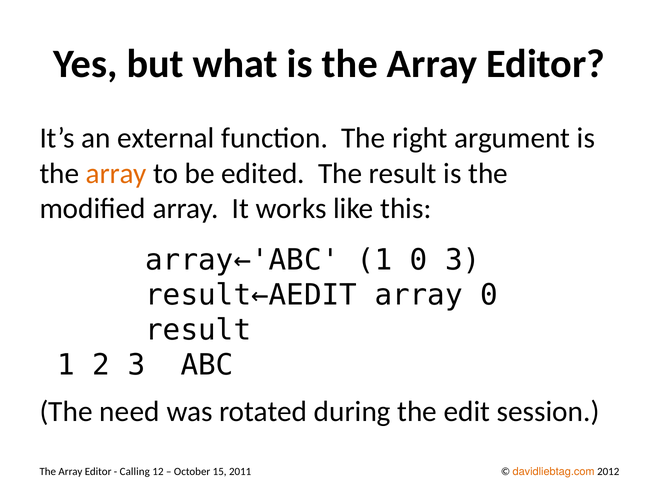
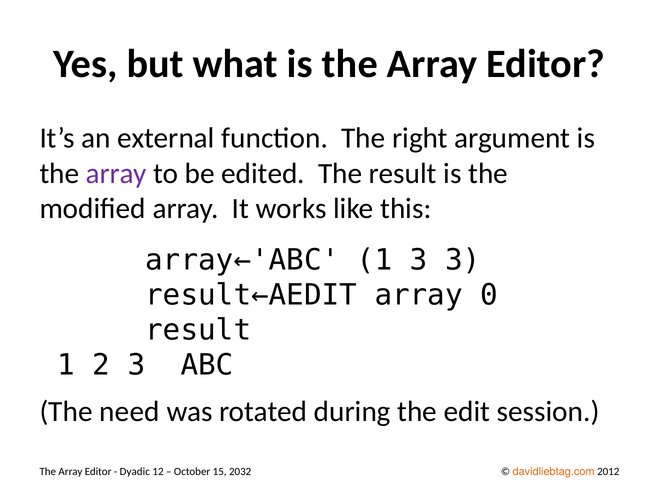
array at (116, 173) colour: orange -> purple
1 0: 0 -> 3
Calling: Calling -> Dyadic
2011: 2011 -> 2032
